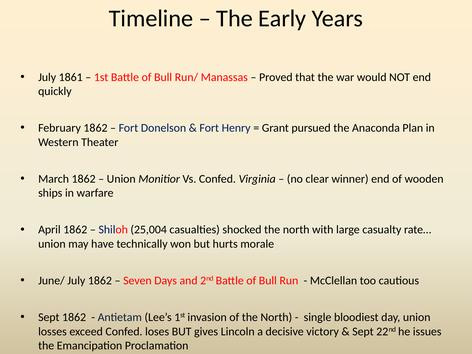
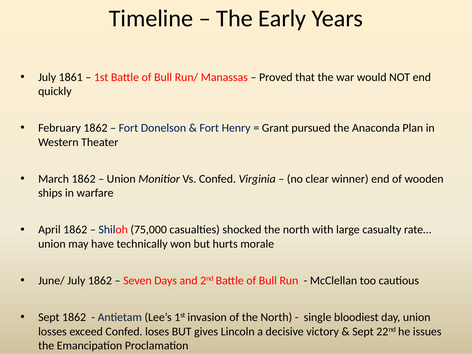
25,004: 25,004 -> 75,000
